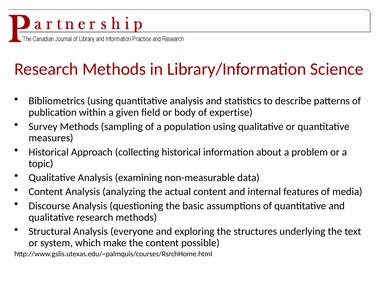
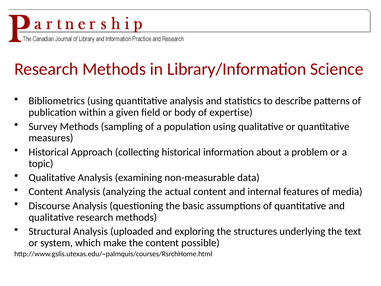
everyone: everyone -> uploaded
